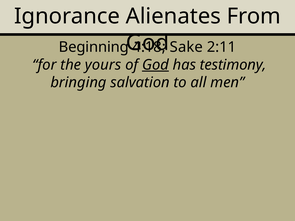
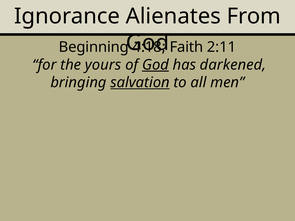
Sake: Sake -> Faith
testimony: testimony -> darkened
salvation underline: none -> present
